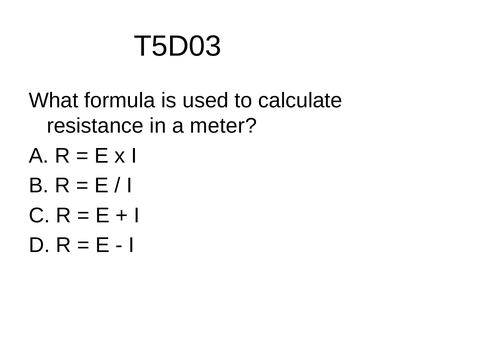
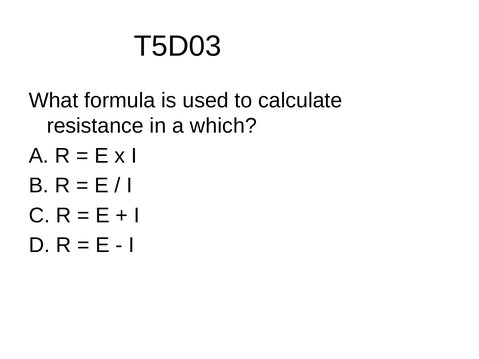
meter: meter -> which
